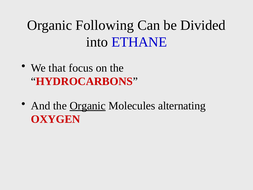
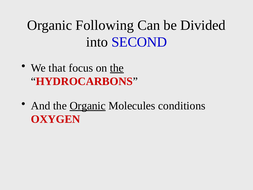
ETHANE: ETHANE -> SECOND
the at (117, 68) underline: none -> present
alternating: alternating -> conditions
